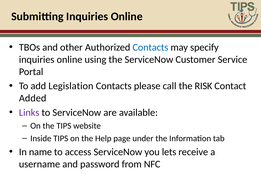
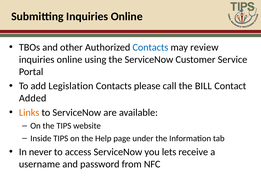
specify: specify -> review
RISK: RISK -> BILL
Links colour: purple -> orange
name: name -> never
